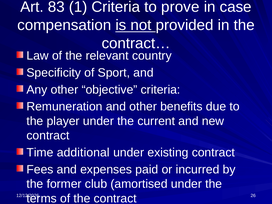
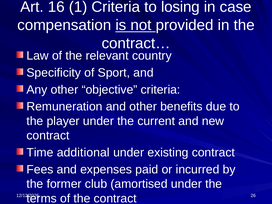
83: 83 -> 16
prove: prove -> losing
